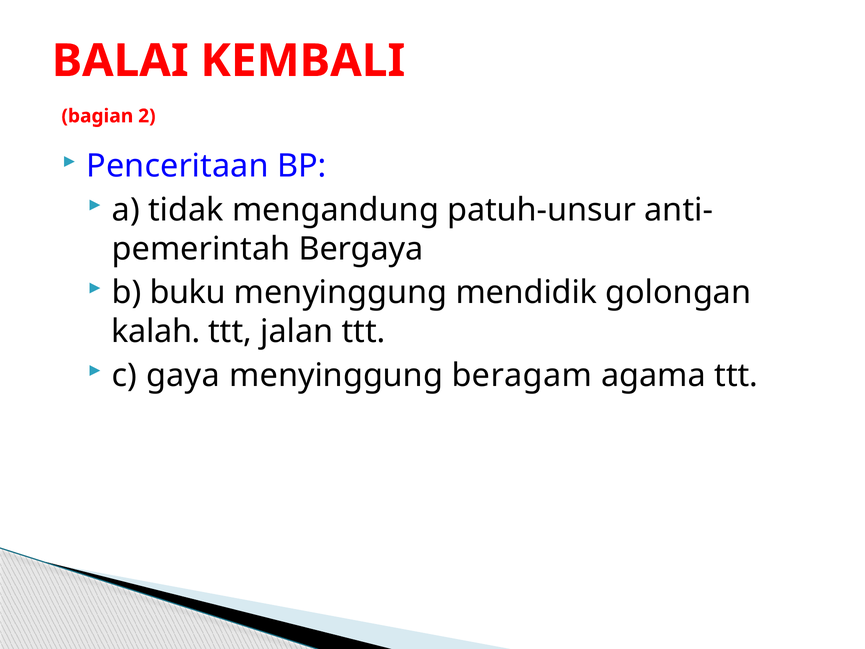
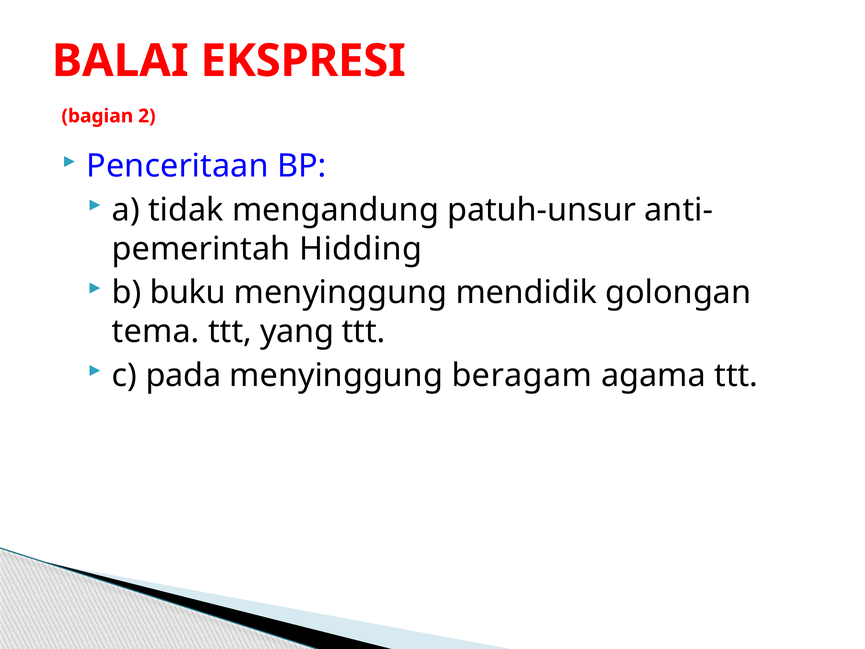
KEMBALI: KEMBALI -> EKSPRESI
Bergaya: Bergaya -> Hidding
kalah: kalah -> tema
jalan: jalan -> yang
gaya: gaya -> pada
